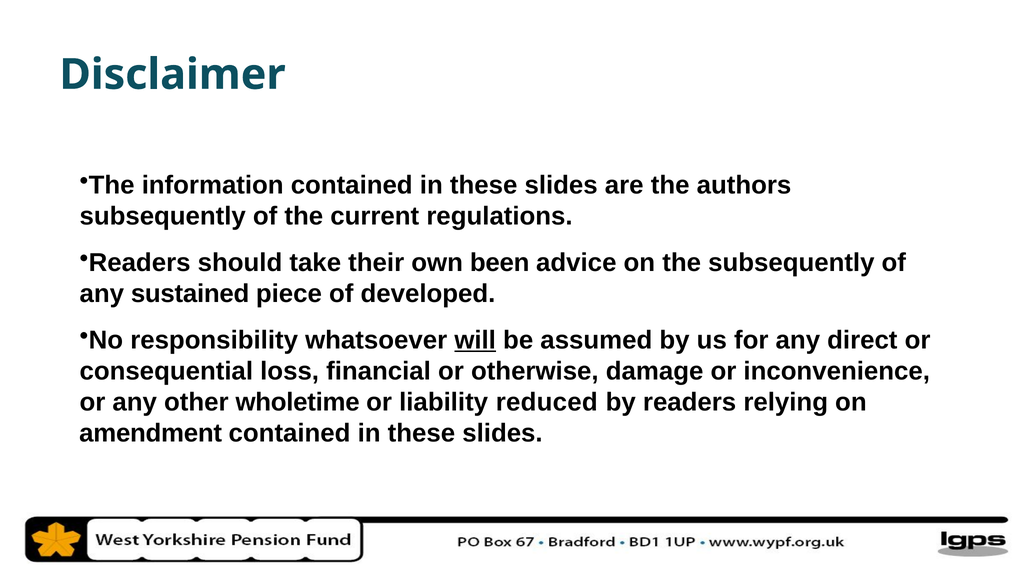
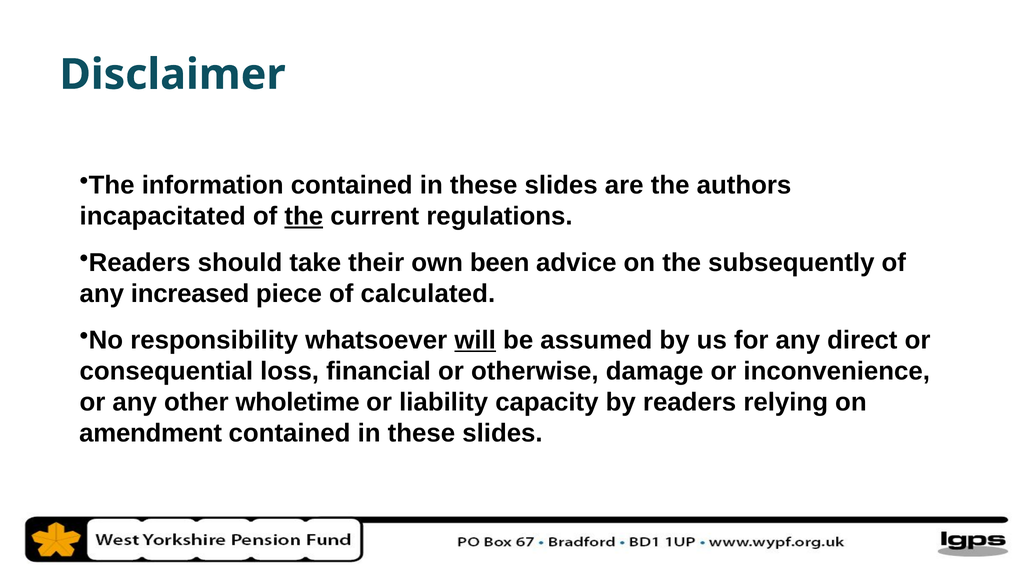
subsequently at (163, 216): subsequently -> incapacitated
the at (304, 216) underline: none -> present
sustained: sustained -> increased
developed: developed -> calculated
reduced: reduced -> capacity
